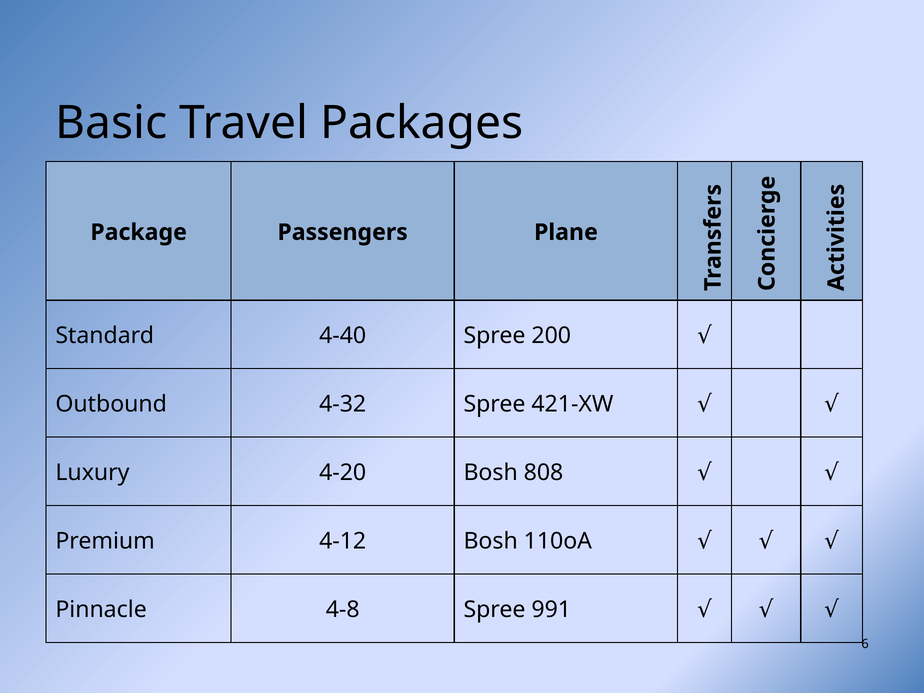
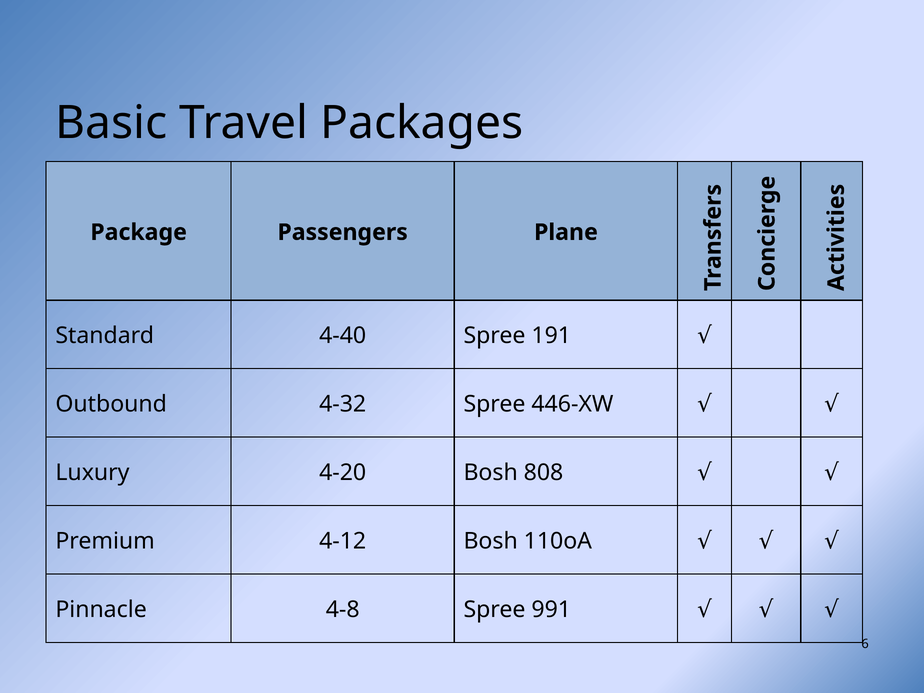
200: 200 -> 191
421-XW: 421-XW -> 446-XW
